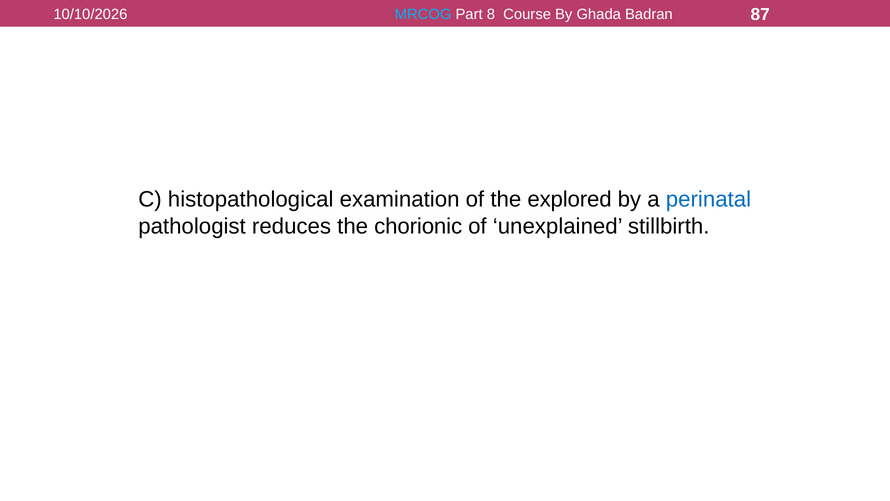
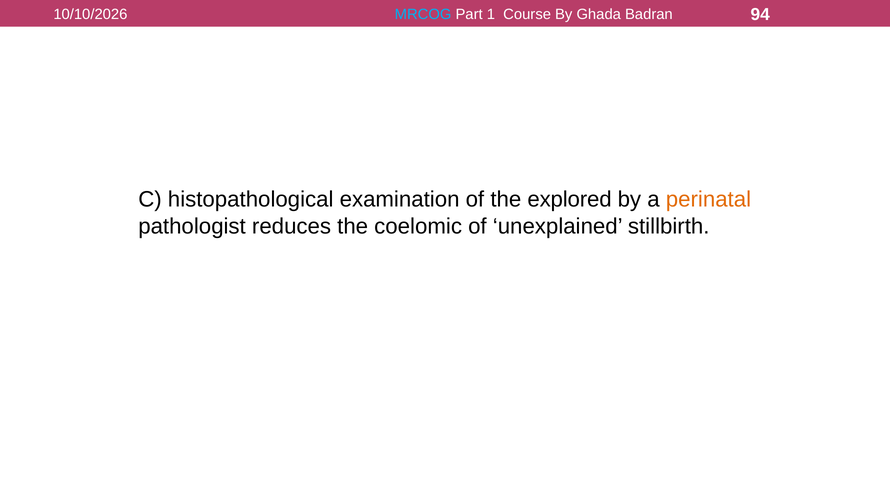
8: 8 -> 1
87: 87 -> 94
perinatal colour: blue -> orange
chorionic: chorionic -> coelomic
